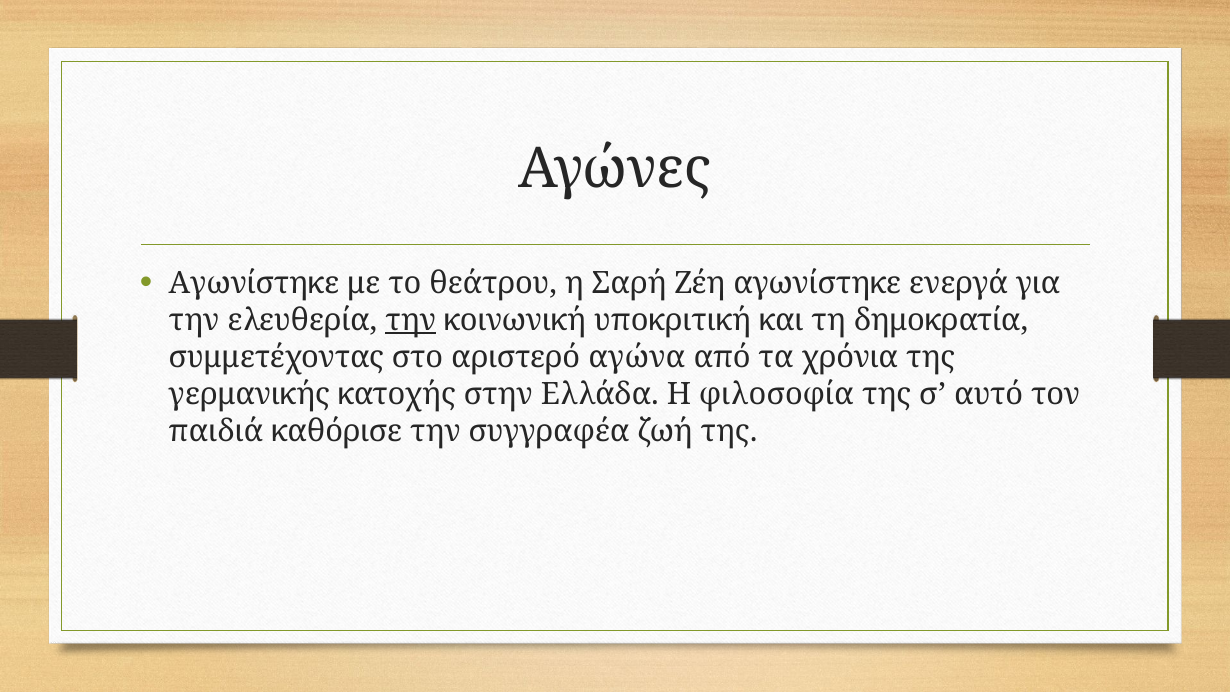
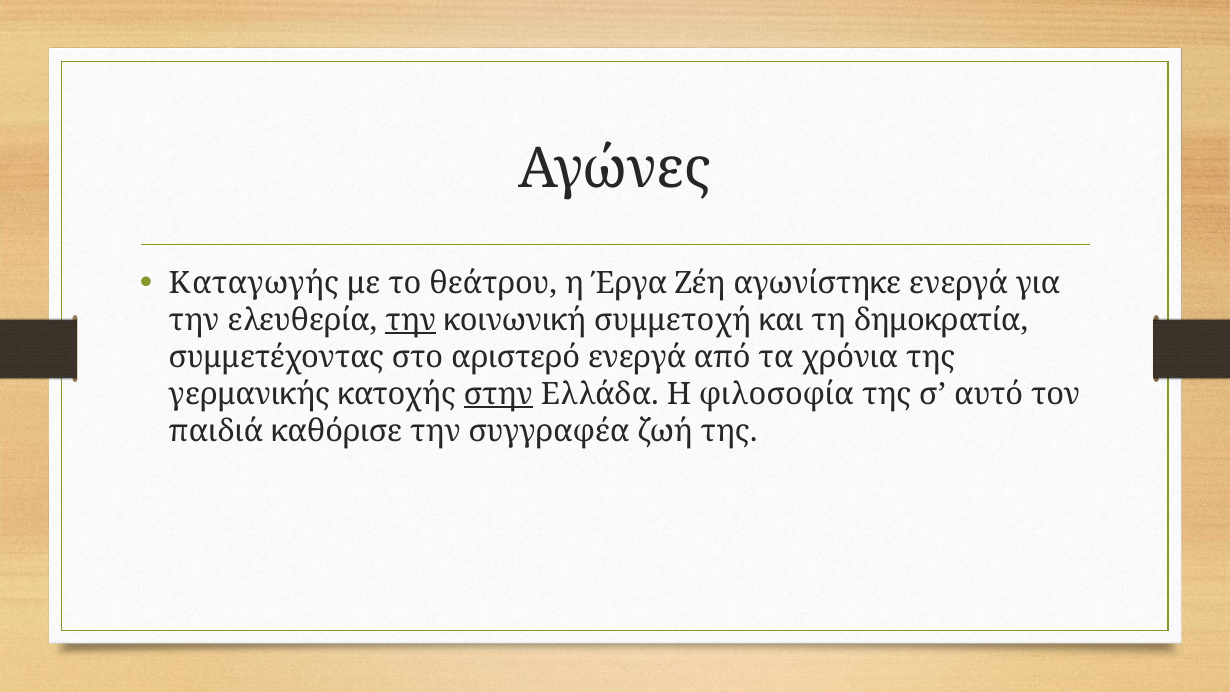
Αγωνίστηκε at (254, 283): Αγωνίστηκε -> Καταγωγής
Σαρή: Σαρή -> Έργα
υποκριτική: υποκριτική -> συμμετοχή
αριστερό αγώνα: αγώνα -> ενεργά
στην underline: none -> present
